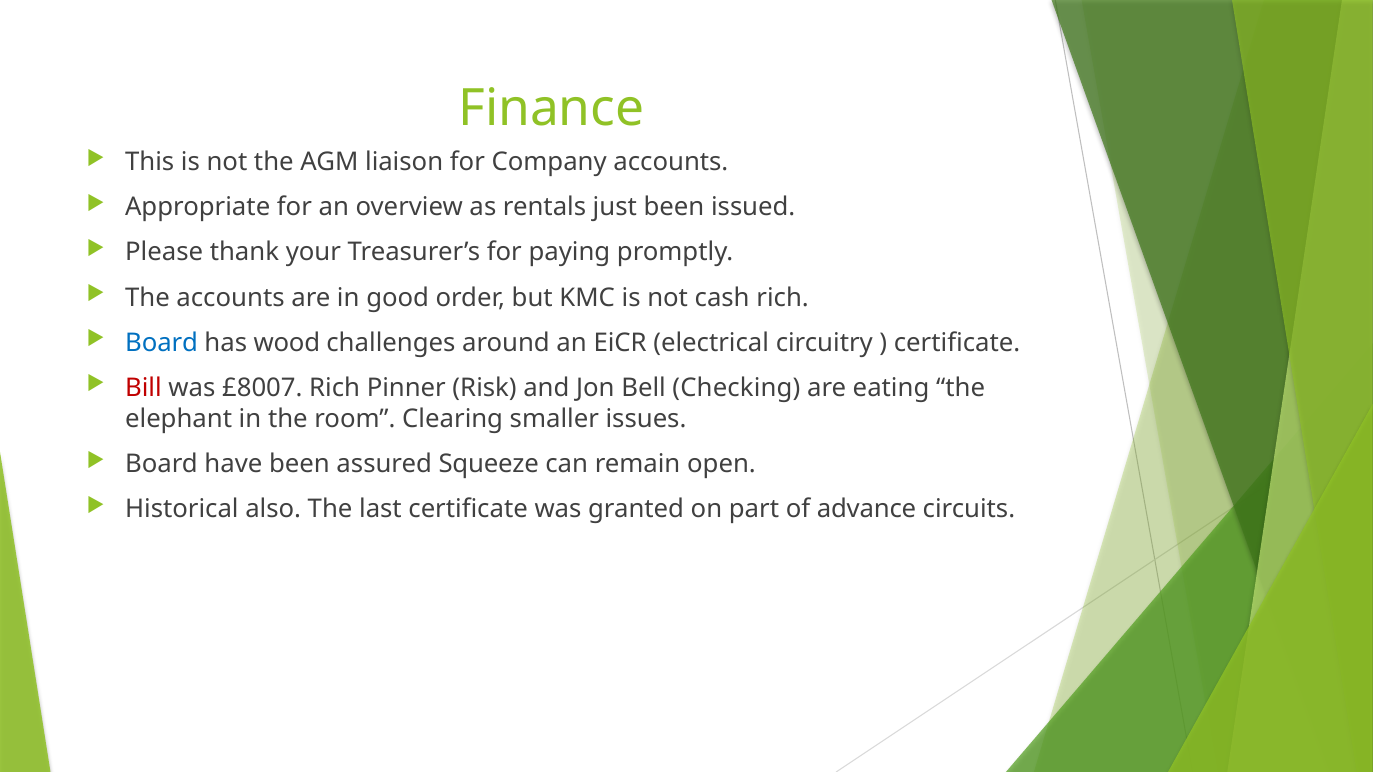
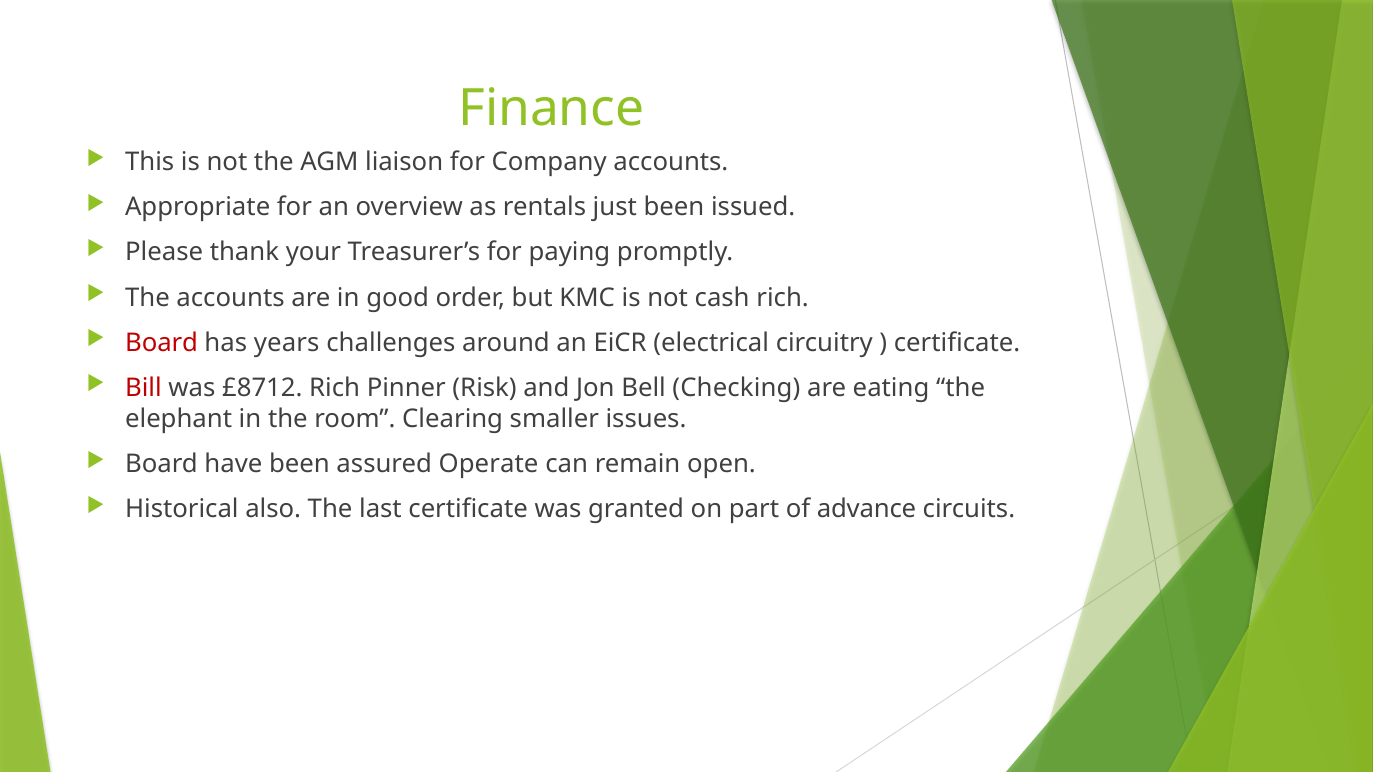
Board at (162, 343) colour: blue -> red
wood: wood -> years
£8007: £8007 -> £8712
Squeeze: Squeeze -> Operate
